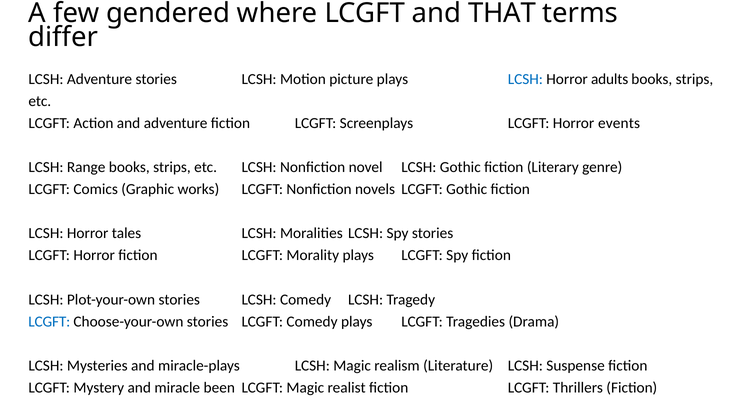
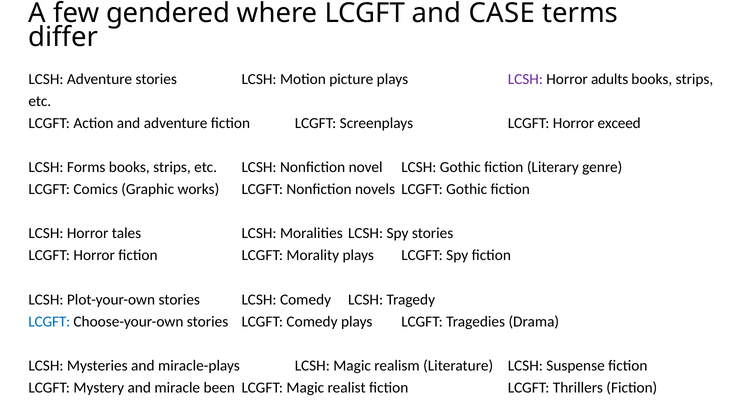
THAT: THAT -> CASE
LCSH at (525, 79) colour: blue -> purple
events: events -> exceed
Range: Range -> Forms
